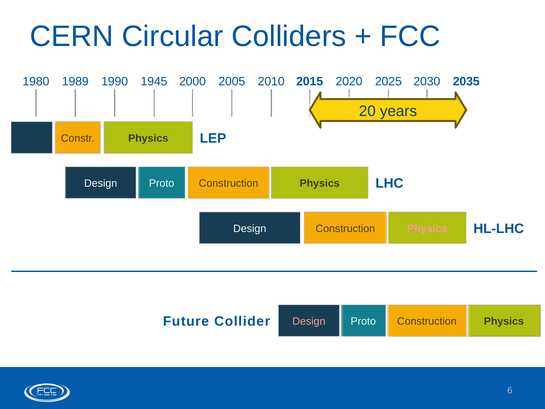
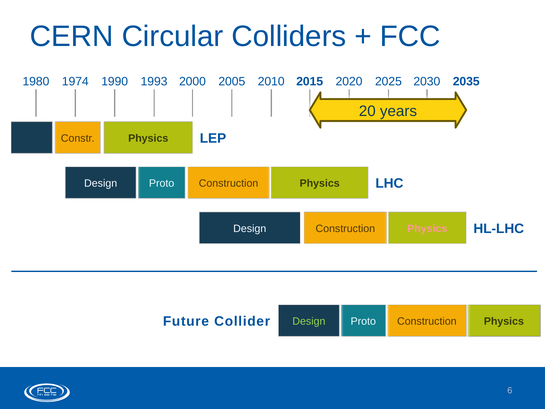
1989: 1989 -> 1974
1945: 1945 -> 1993
Design at (309, 321) colour: pink -> light green
